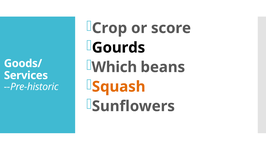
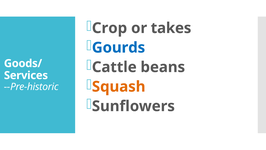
score: score -> takes
Gourds colour: black -> blue
Which: Which -> Cattle
